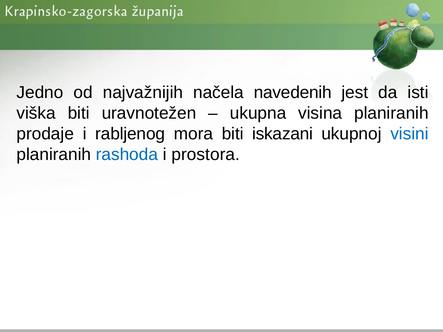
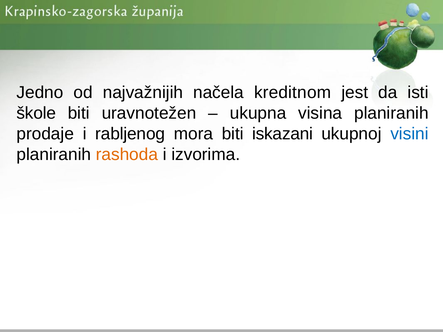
navedenih: navedenih -> kreditnom
viška: viška -> škole
rashoda colour: blue -> orange
prostora: prostora -> izvorima
